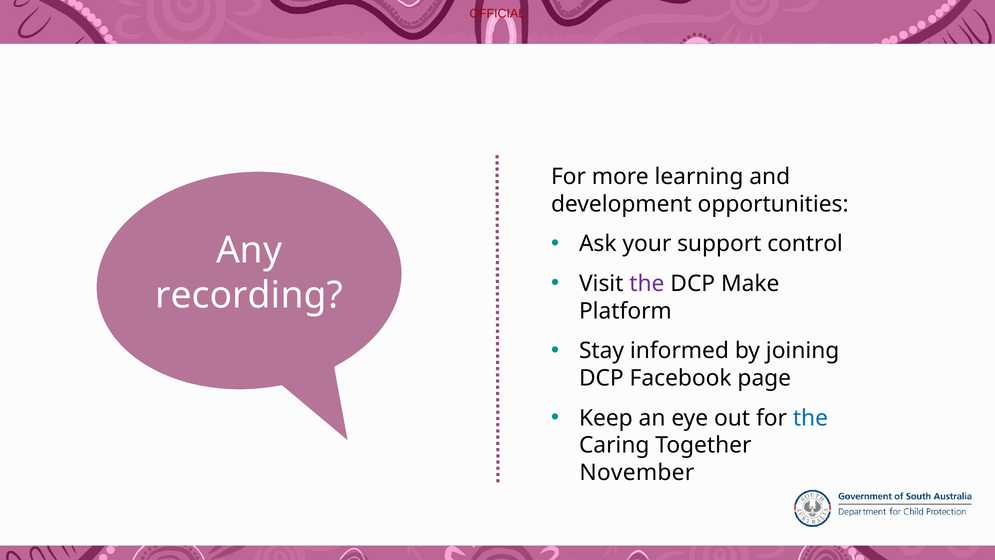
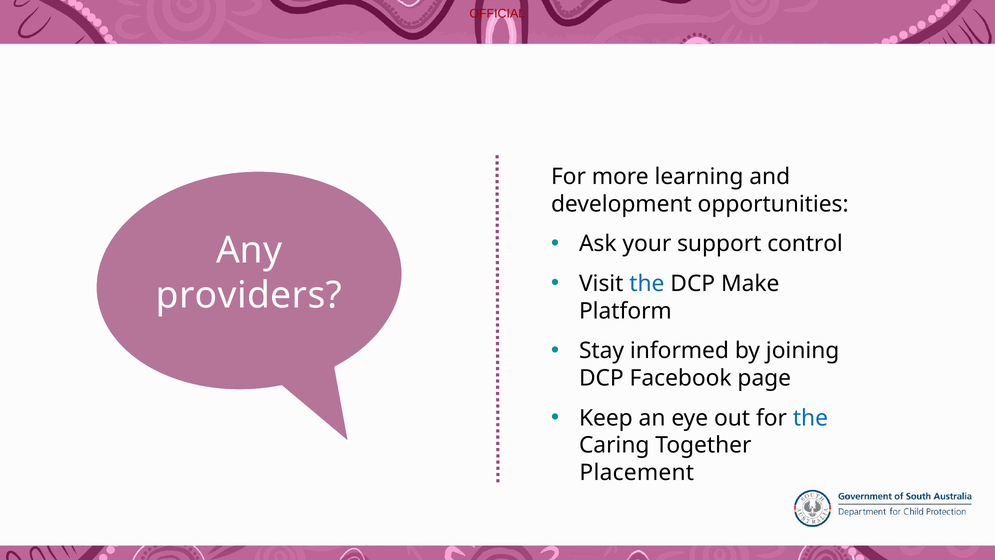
the at (647, 283) colour: purple -> blue
recording: recording -> providers
November: November -> Placement
